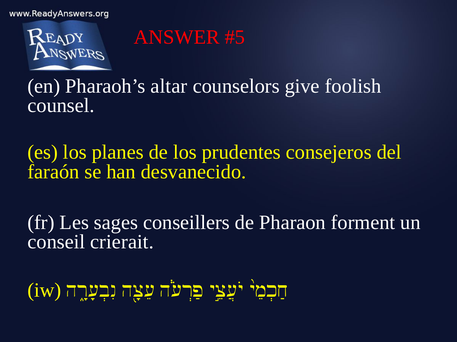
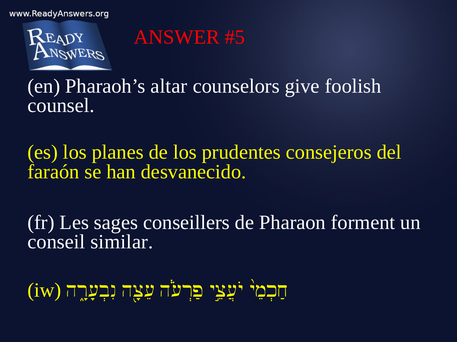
crierait: crierait -> similar
